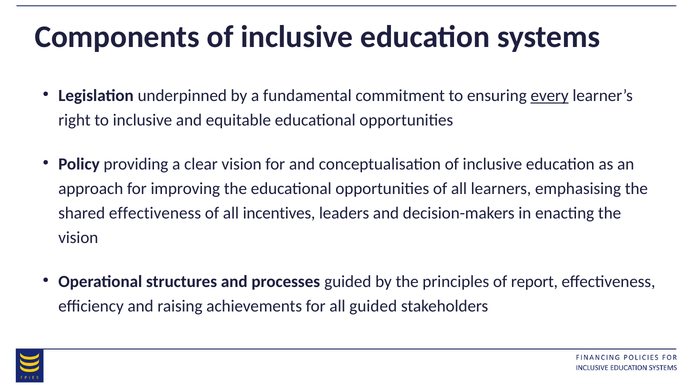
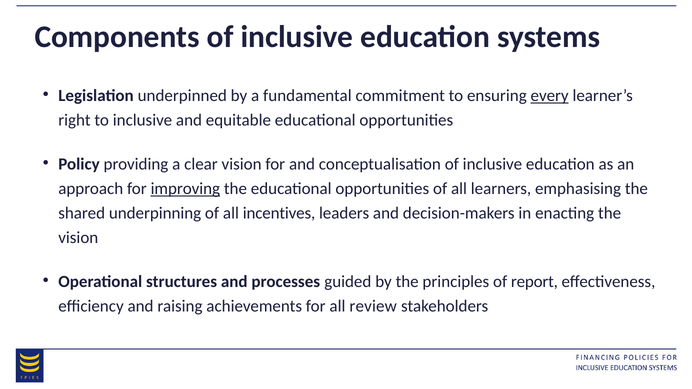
improving underline: none -> present
shared effectiveness: effectiveness -> underpinning
all guided: guided -> review
